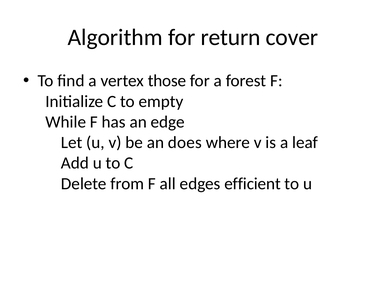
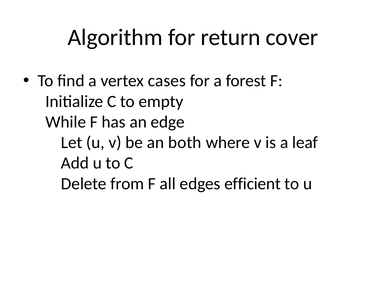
those: those -> cases
does: does -> both
